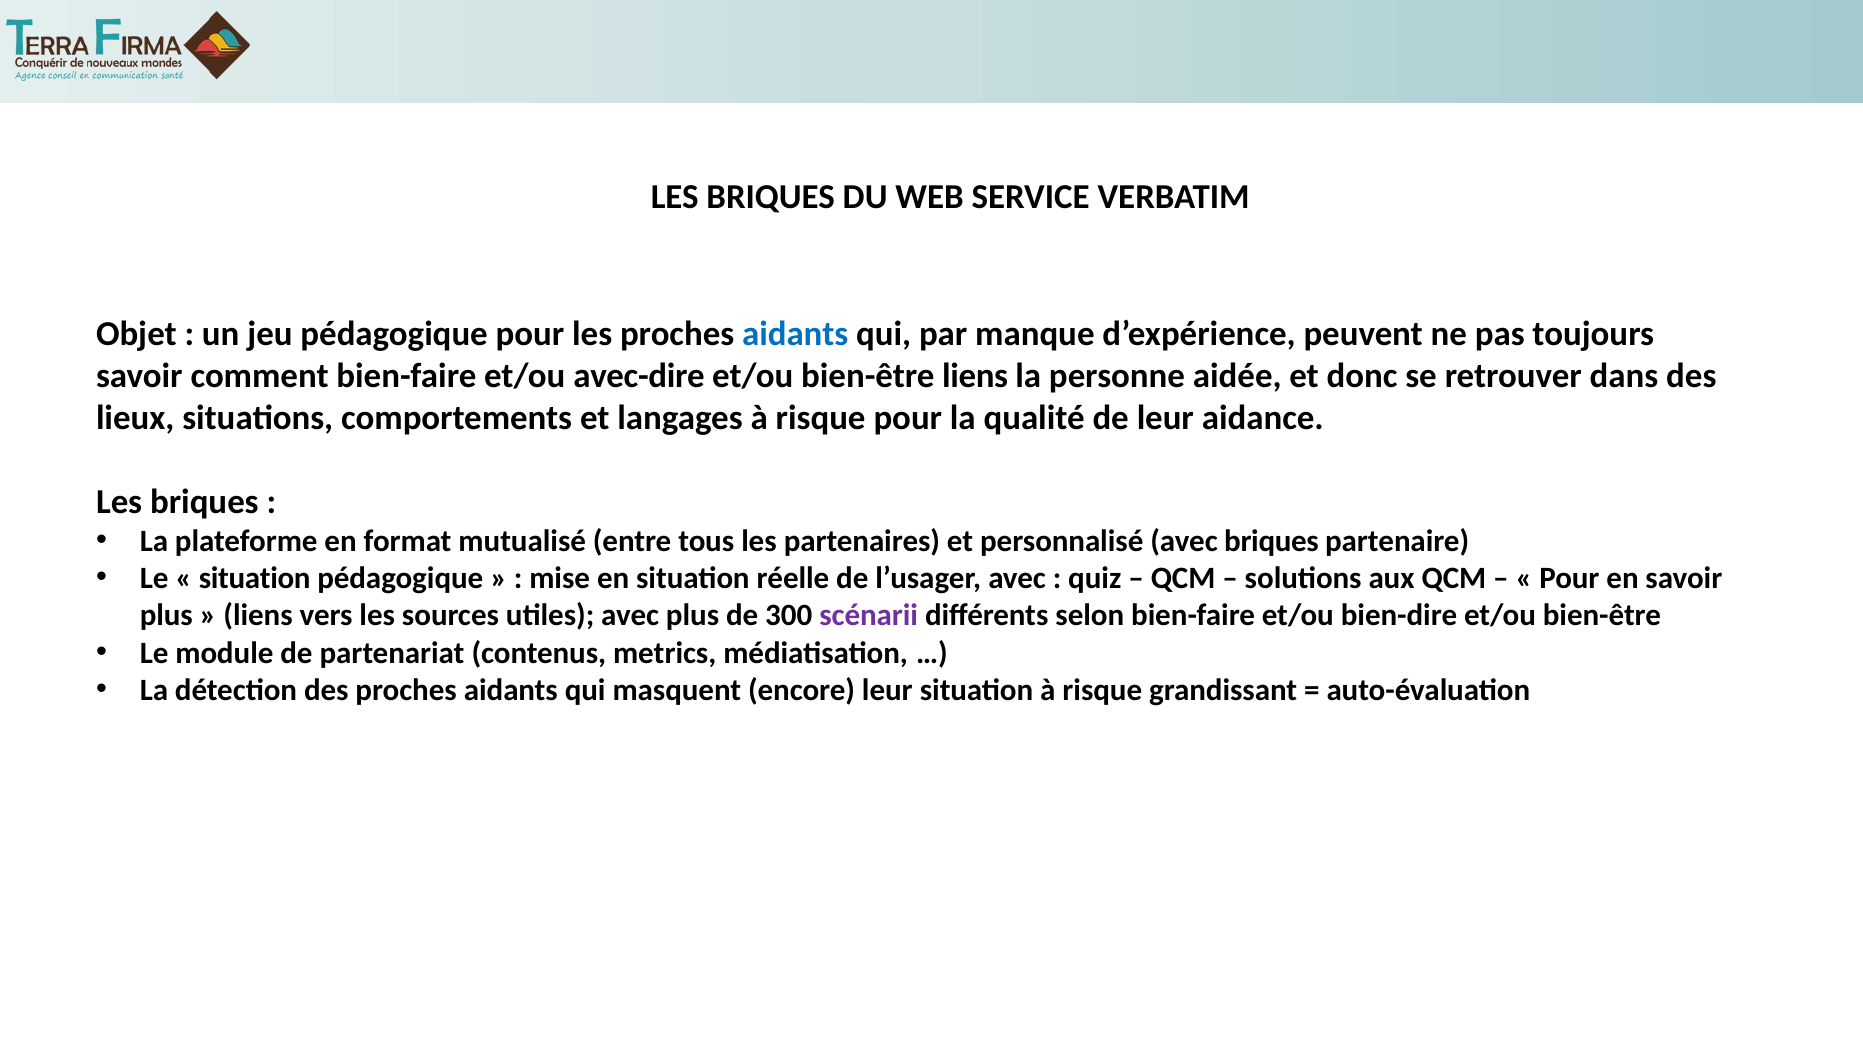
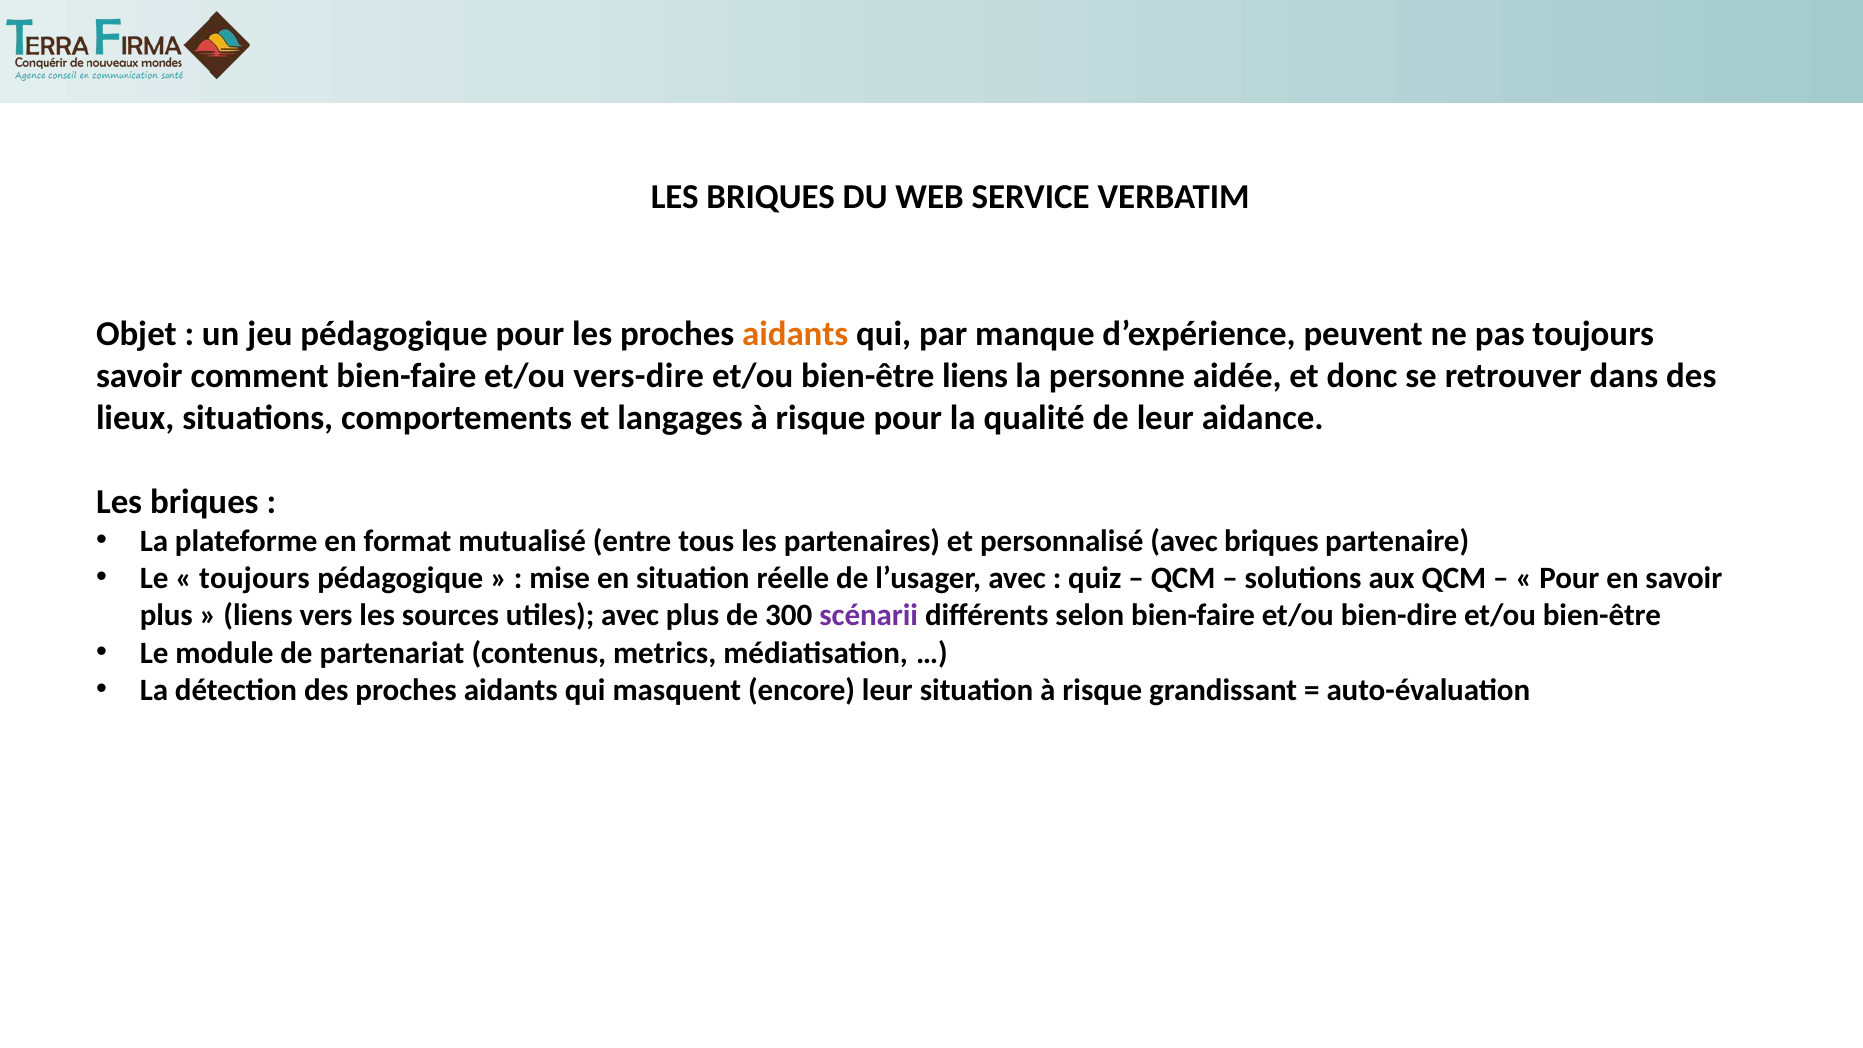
aidants at (795, 334) colour: blue -> orange
avec-dire: avec-dire -> vers-dire
situation at (255, 578): situation -> toujours
